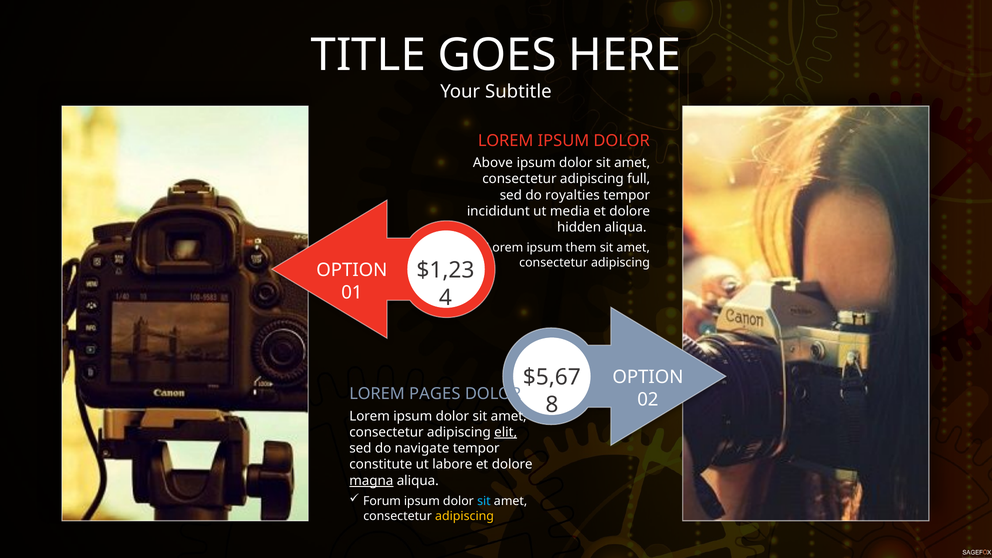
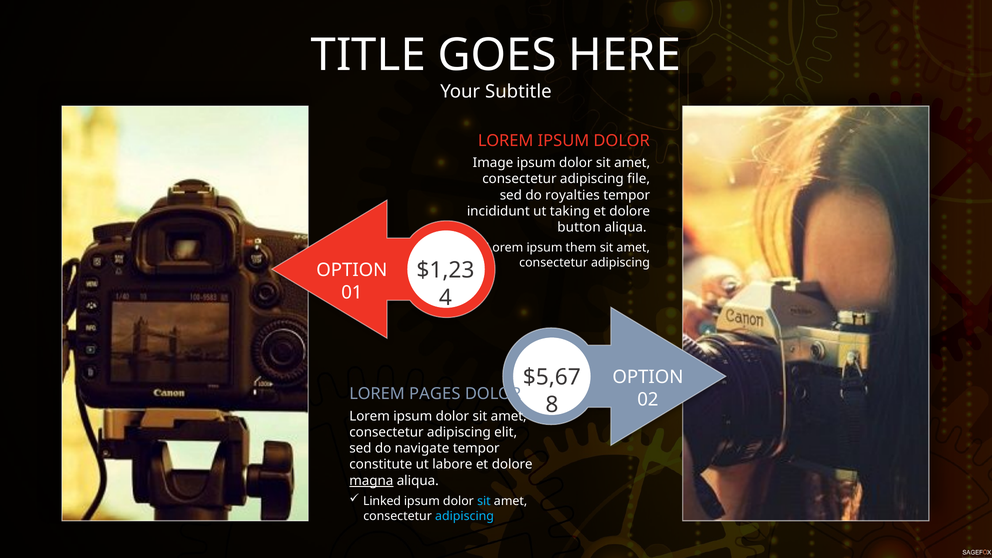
Above: Above -> Image
full: full -> file
media: media -> taking
hidden: hidden -> button
elit underline: present -> none
Forum: Forum -> Linked
adipiscing at (465, 516) colour: yellow -> light blue
